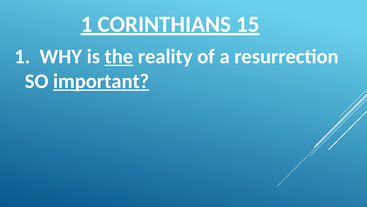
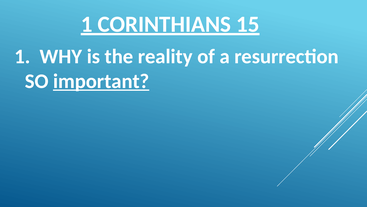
the underline: present -> none
